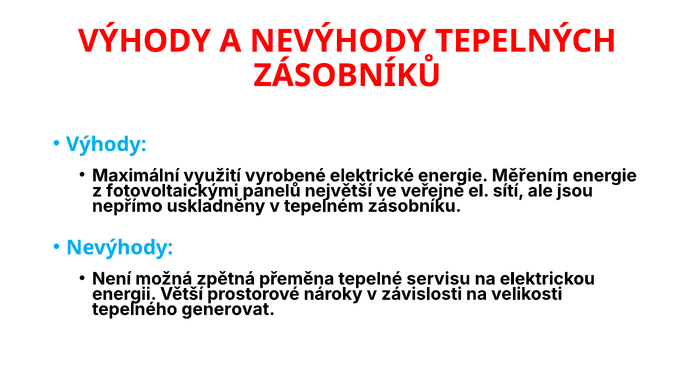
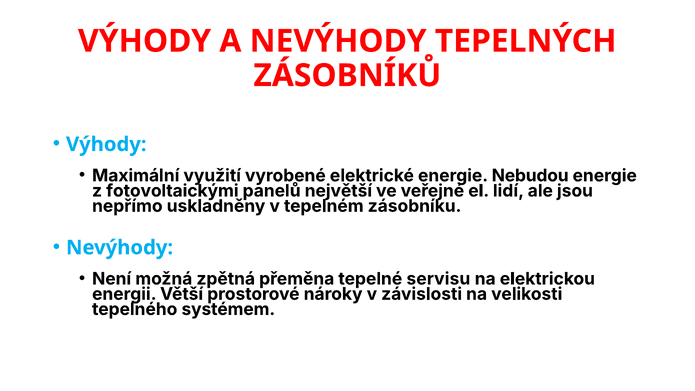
Měřením: Měřením -> Nebudou
sítí: sítí -> lidí
generovat: generovat -> systémem
